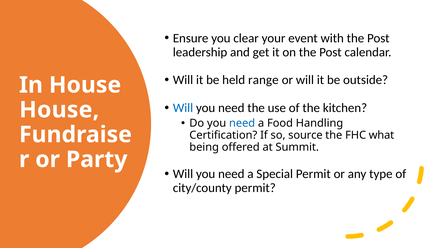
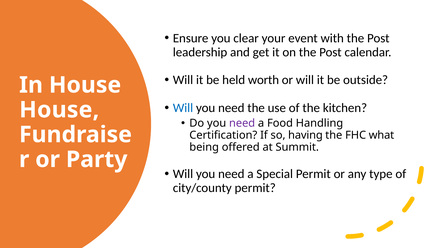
range: range -> worth
need at (242, 124) colour: blue -> purple
source: source -> having
